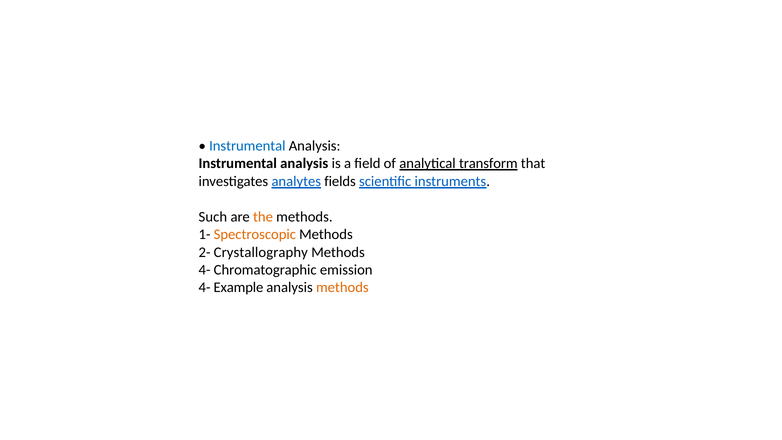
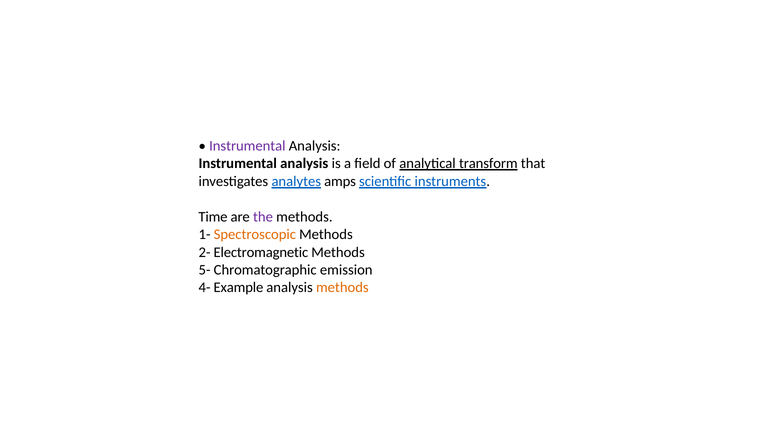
Instrumental at (247, 146) colour: blue -> purple
fields: fields -> amps
Such: Such -> Time
the colour: orange -> purple
Crystallography: Crystallography -> Electromagnetic
4- at (205, 270): 4- -> 5-
